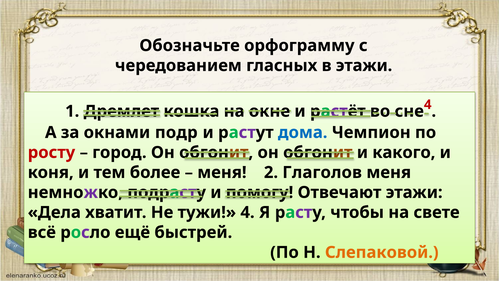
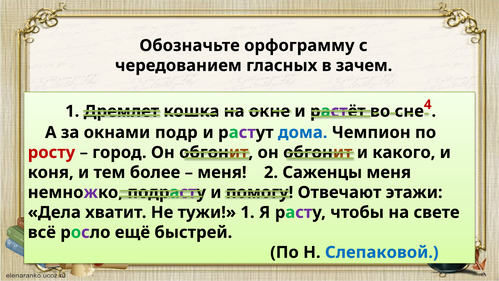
в этажи: этажи -> зачем
Глаголов: Глаголов -> Саженцы
тужи 4: 4 -> 1
Слепаковой colour: orange -> blue
